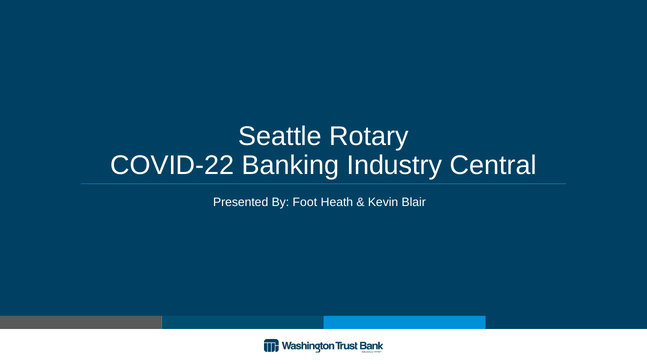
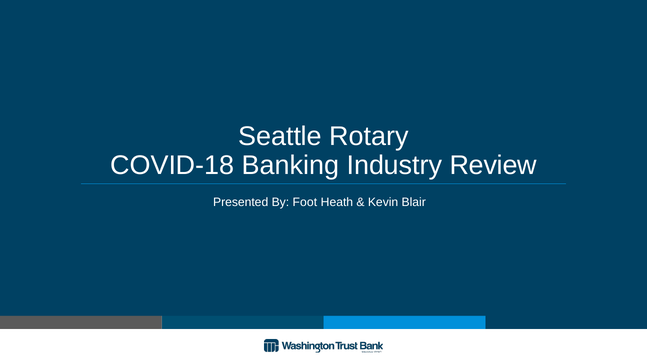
COVID-22: COVID-22 -> COVID-18
Central: Central -> Review
